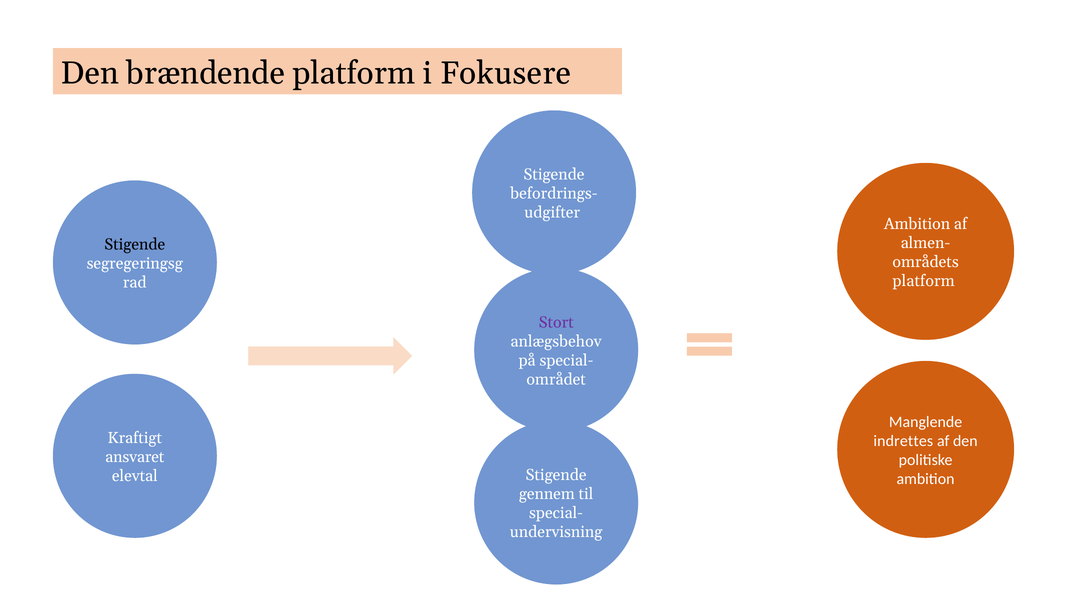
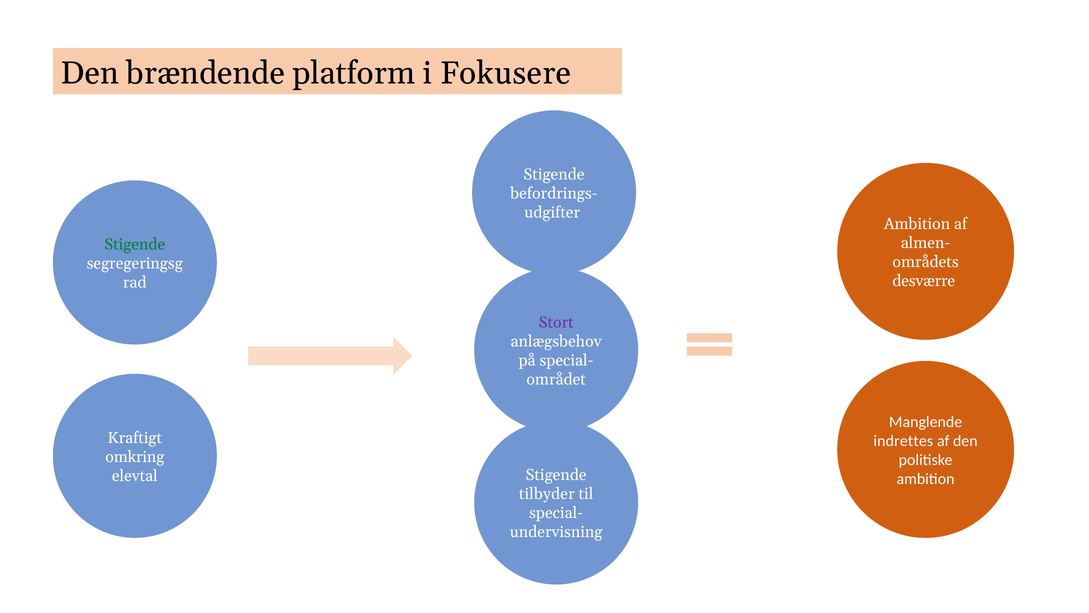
Stigende at (135, 244) colour: black -> green
platform at (924, 281): platform -> desværre
ansvaret: ansvaret -> omkring
gennem: gennem -> tilbyder
